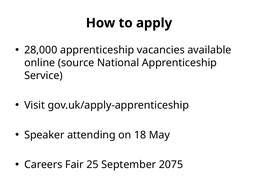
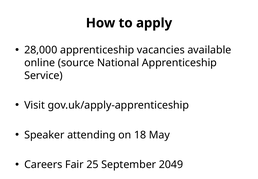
2075: 2075 -> 2049
